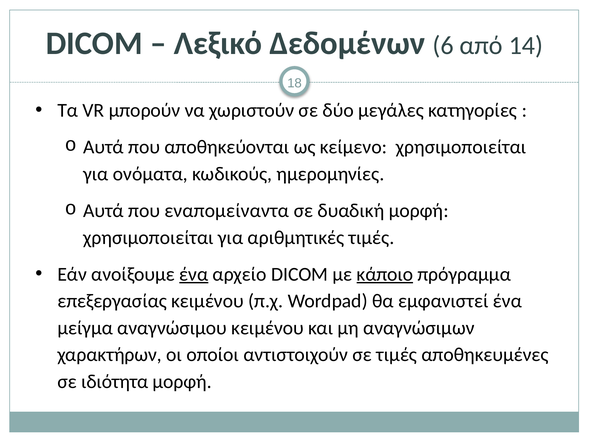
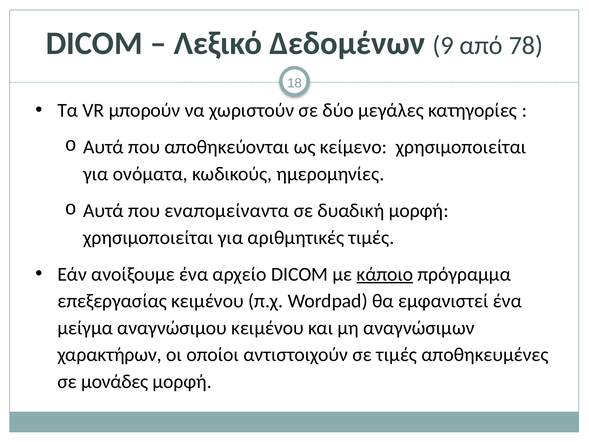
6: 6 -> 9
14: 14 -> 78
ένα at (194, 274) underline: present -> none
ιδιότητα: ιδιότητα -> μονάδες
